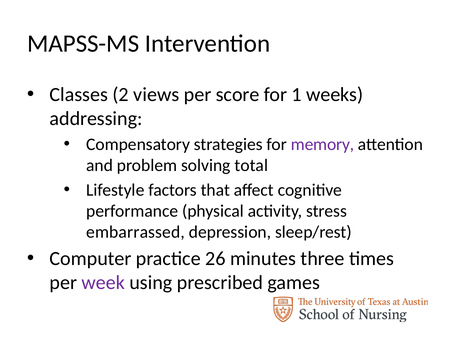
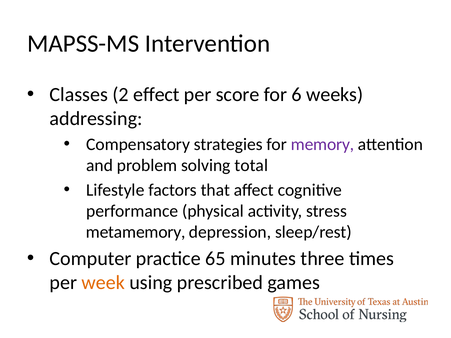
views: views -> effect
1: 1 -> 6
embarrassed: embarrassed -> metamemory
26: 26 -> 65
week colour: purple -> orange
